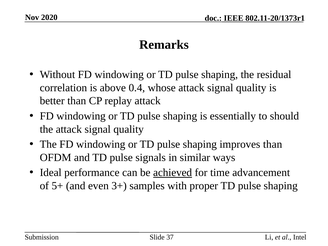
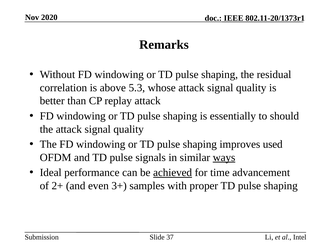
0.4: 0.4 -> 5.3
improves than: than -> used
ways underline: none -> present
5+: 5+ -> 2+
